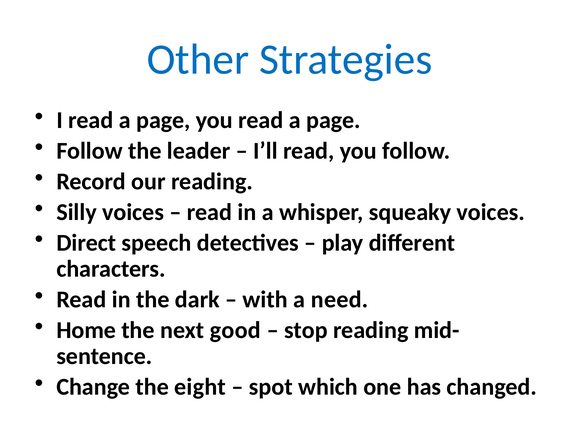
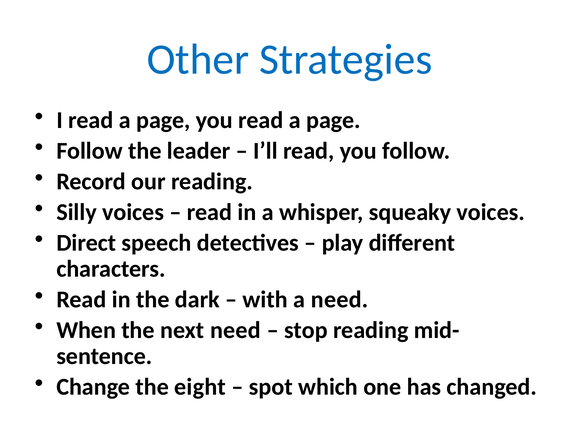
Home: Home -> When
next good: good -> need
